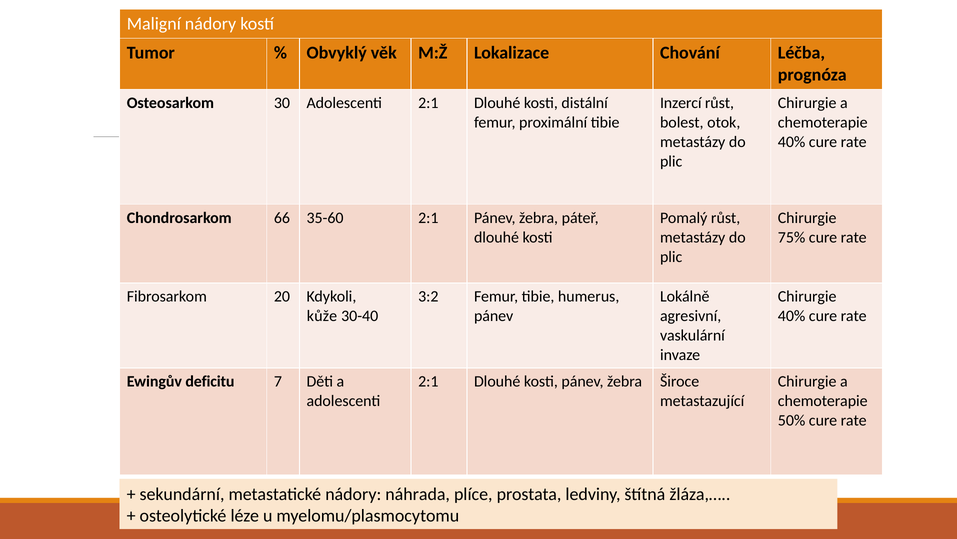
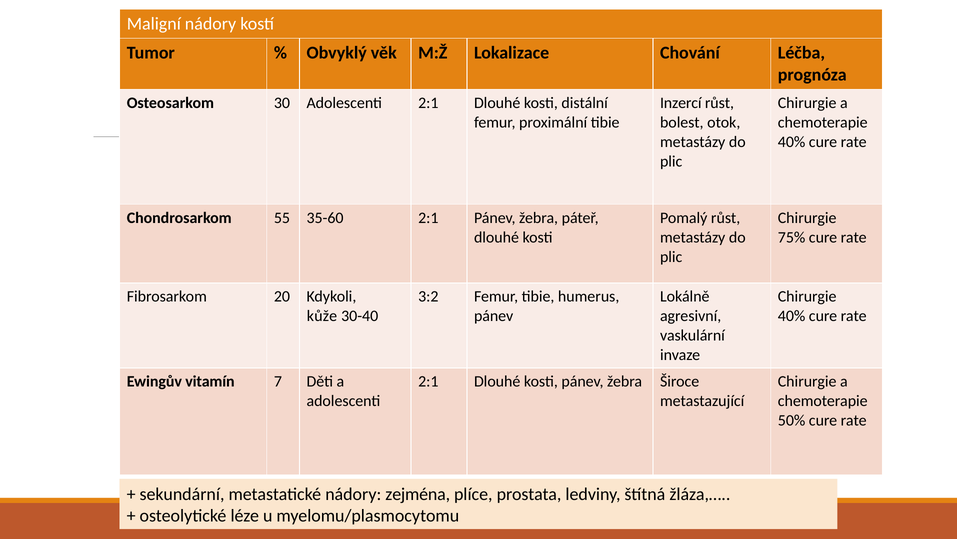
66: 66 -> 55
deficitu: deficitu -> vitamín
náhrada: náhrada -> zejména
